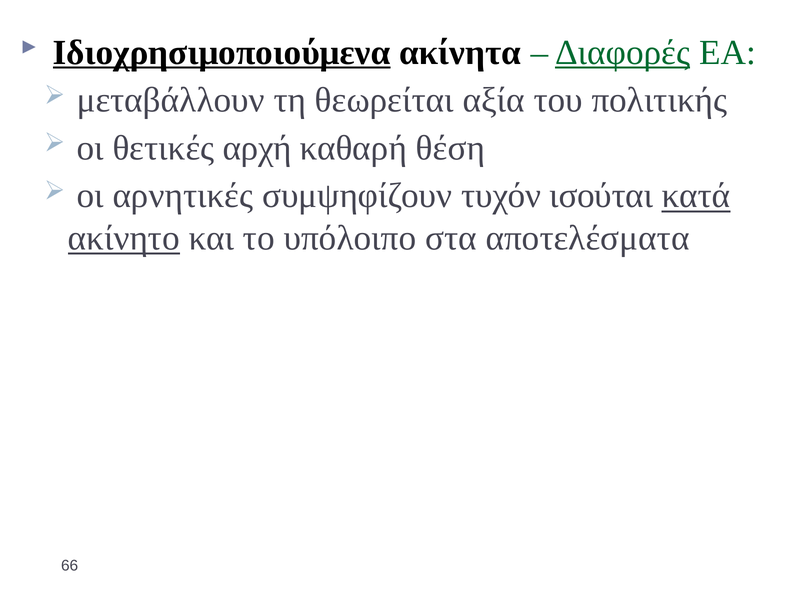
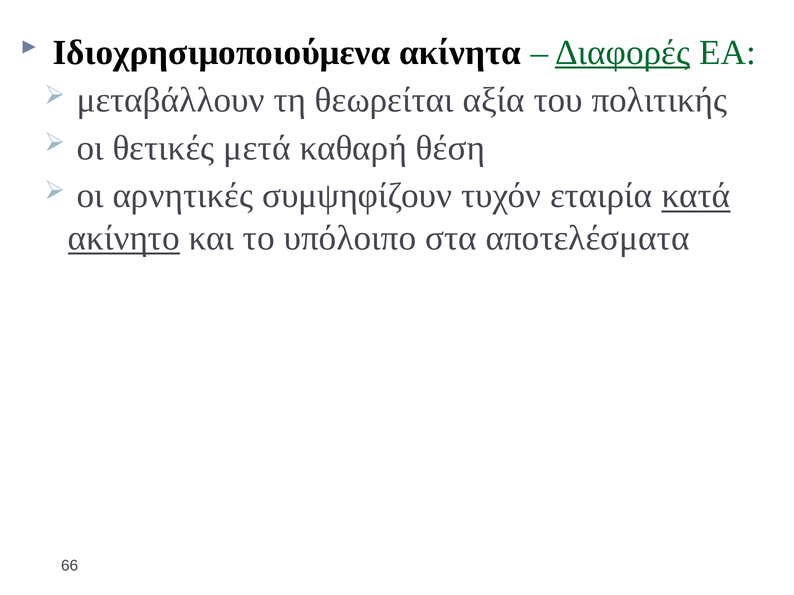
Ιδιοχρησιμοποιούμενα underline: present -> none
αρχή: αρχή -> μετά
ισούται: ισούται -> εταιρία
